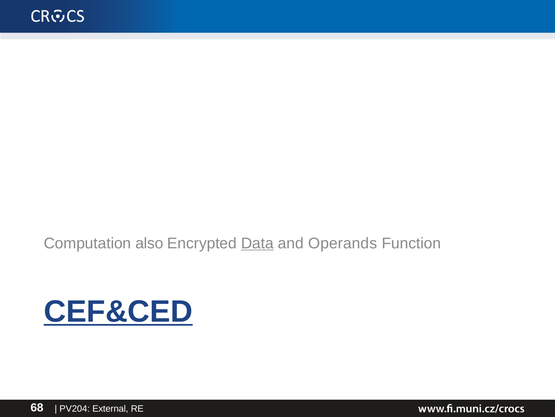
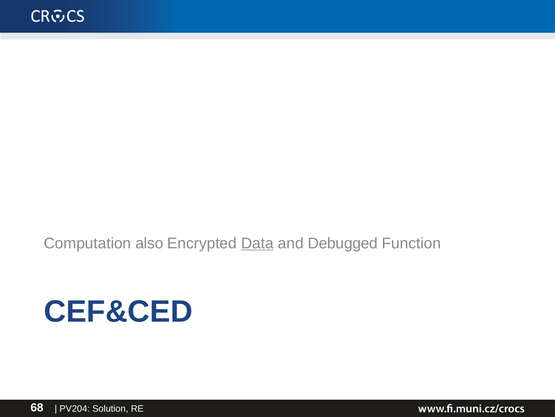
Operands: Operands -> Debugged
CEF&CED underline: present -> none
External: External -> Solution
